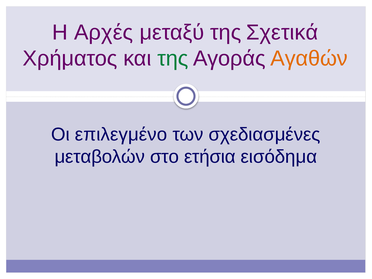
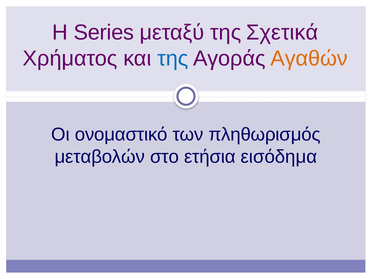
Αρχές: Αρχές -> Series
της at (173, 58) colour: green -> blue
επιλεγμένο: επιλεγμένο -> ονομαστικό
σχεδιασμένες: σχεδιασμένες -> πληθωρισμός
